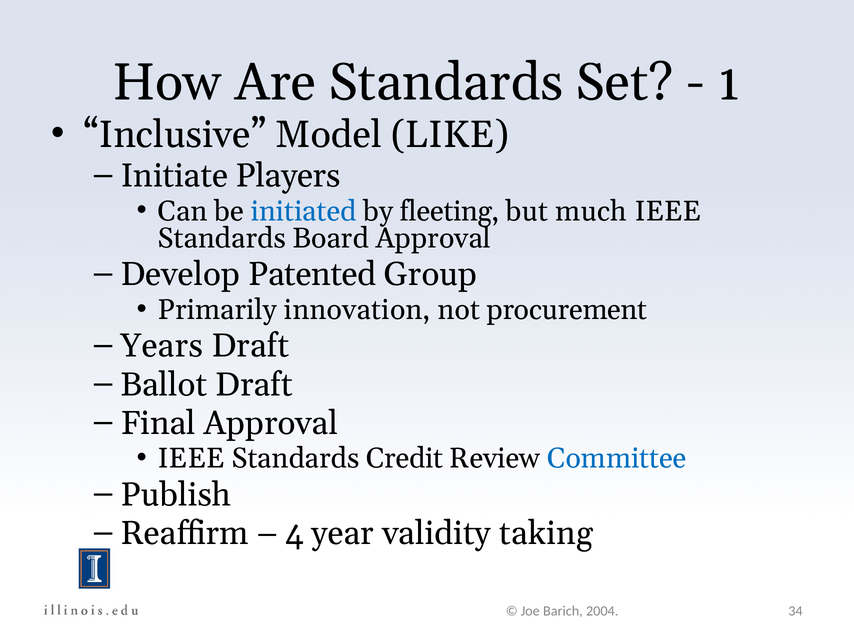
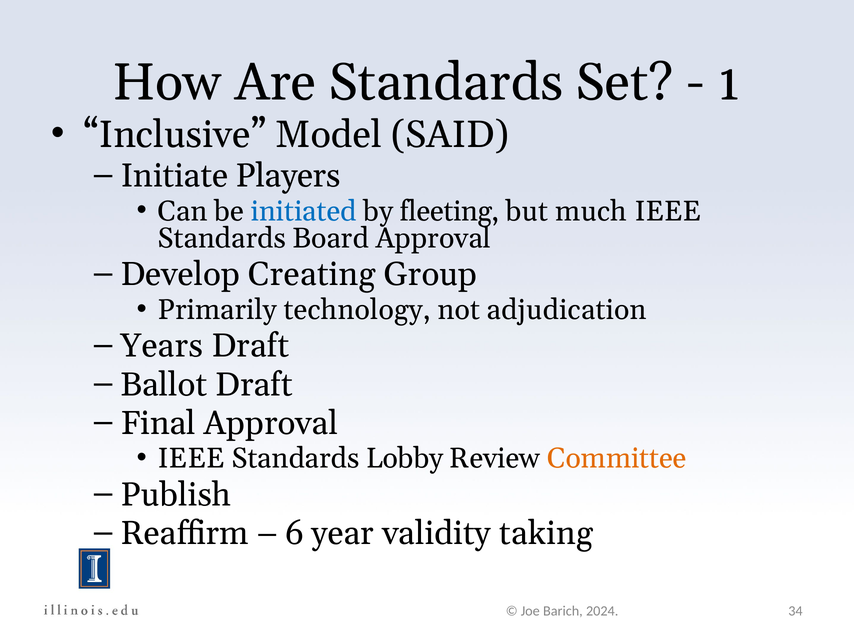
LIKE: LIKE -> SAID
Patented: Patented -> Creating
innovation: innovation -> technology
procurement: procurement -> adjudication
Credit: Credit -> Lobby
Committee colour: blue -> orange
4: 4 -> 6
2004: 2004 -> 2024
